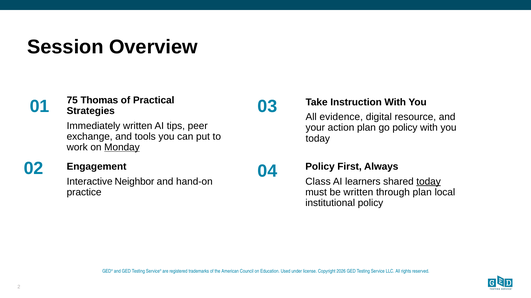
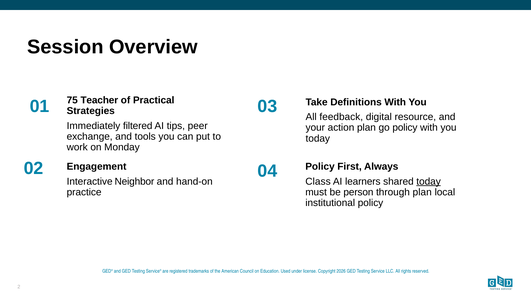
Thomas: Thomas -> Teacher
Instruction: Instruction -> Definitions
evidence: evidence -> feedback
Immediately written: written -> filtered
Monday underline: present -> none
be written: written -> person
